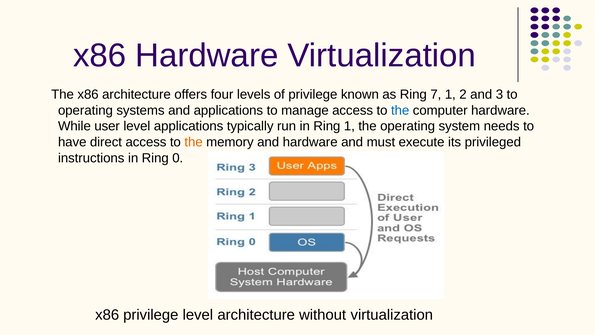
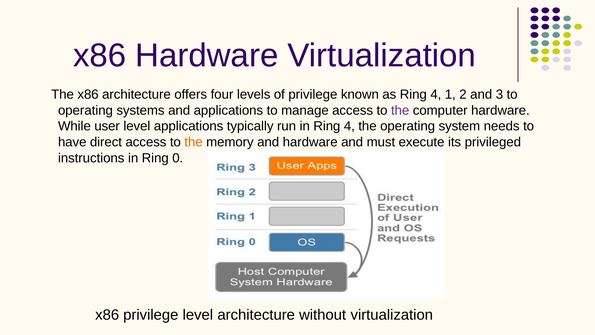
as Ring 7: 7 -> 4
the at (400, 110) colour: blue -> purple
in Ring 1: 1 -> 4
